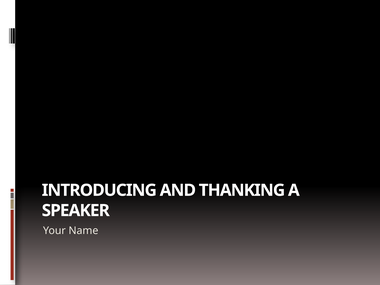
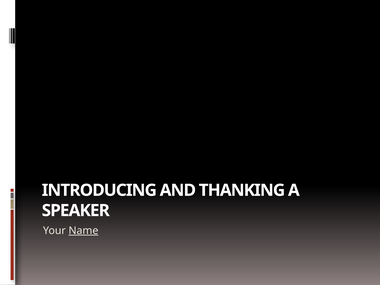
Name underline: none -> present
